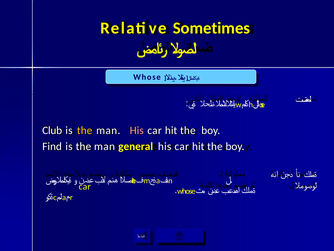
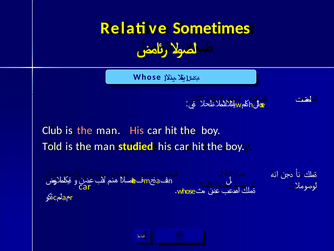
the at (85, 130) colour: yellow -> pink
Find: Find -> Told
general: general -> studied
